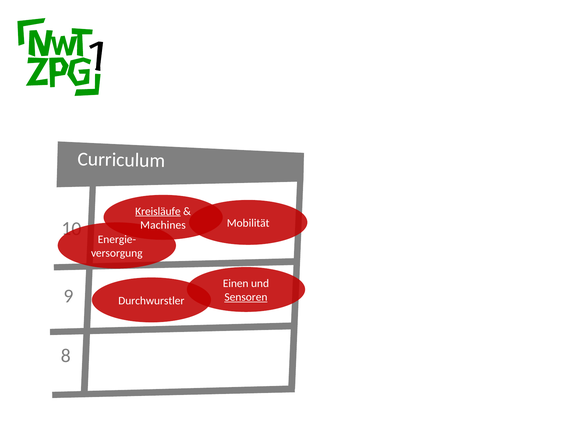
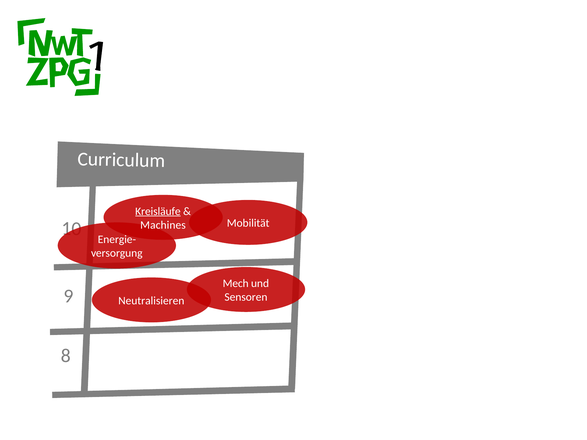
Einen: Einen -> Mech
Sensoren underline: present -> none
Durchwurstler: Durchwurstler -> Neutralisieren
